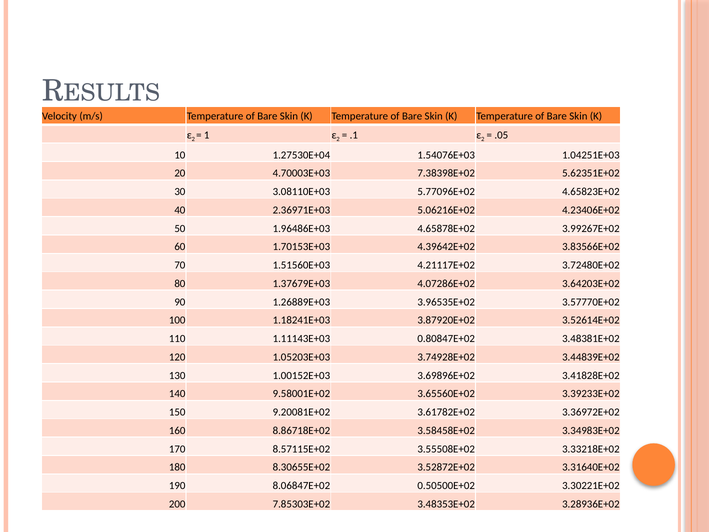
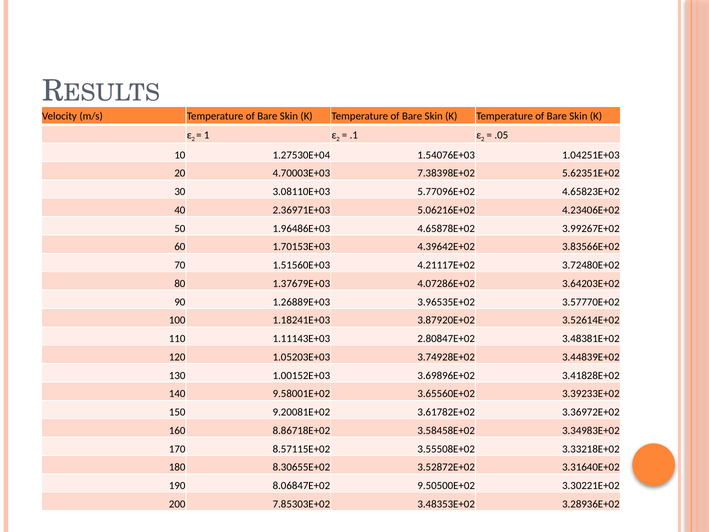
0.80847E+02: 0.80847E+02 -> 2.80847E+02
0.50500E+02: 0.50500E+02 -> 9.50500E+02
